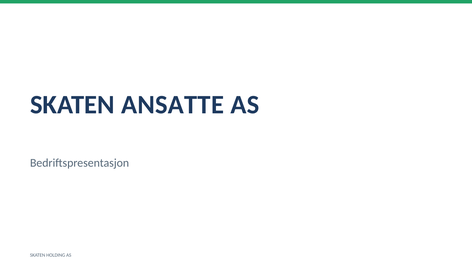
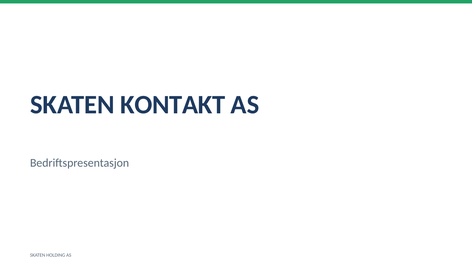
ANSATTE: ANSATTE -> KONTAKT
